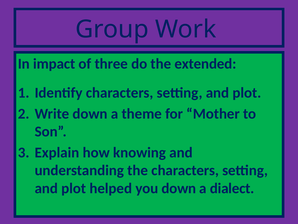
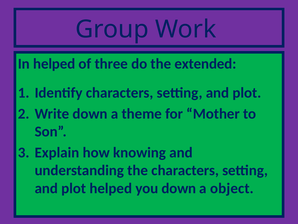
In impact: impact -> helped
dialect: dialect -> object
